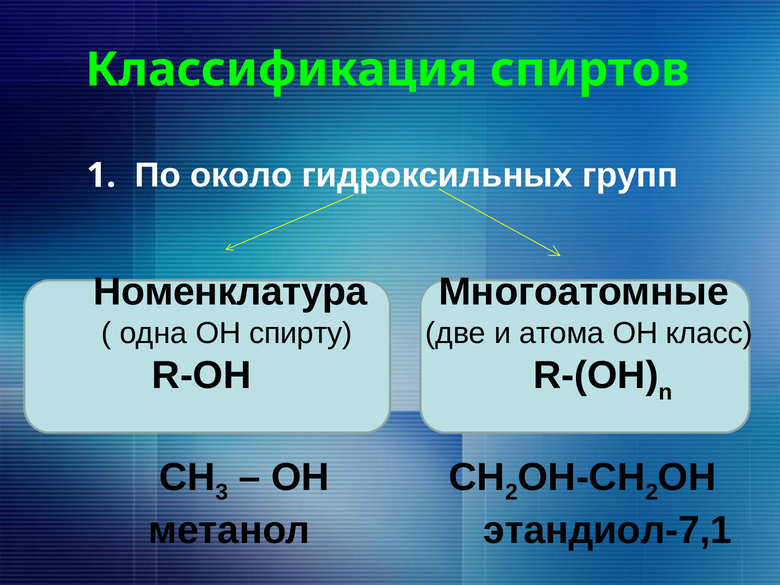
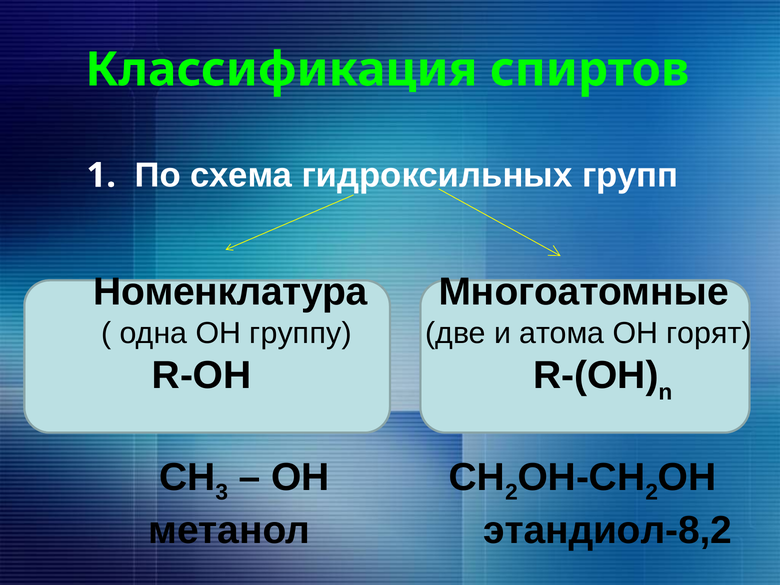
около: около -> схема
спирту: спирту -> группу
класс: класс -> горят
этандиол-7,1: этандиол-7,1 -> этандиол-8,2
